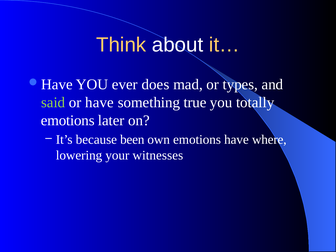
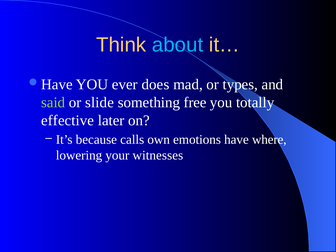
about colour: white -> light blue
or have: have -> slide
true: true -> free
emotions at (68, 120): emotions -> effective
been: been -> calls
